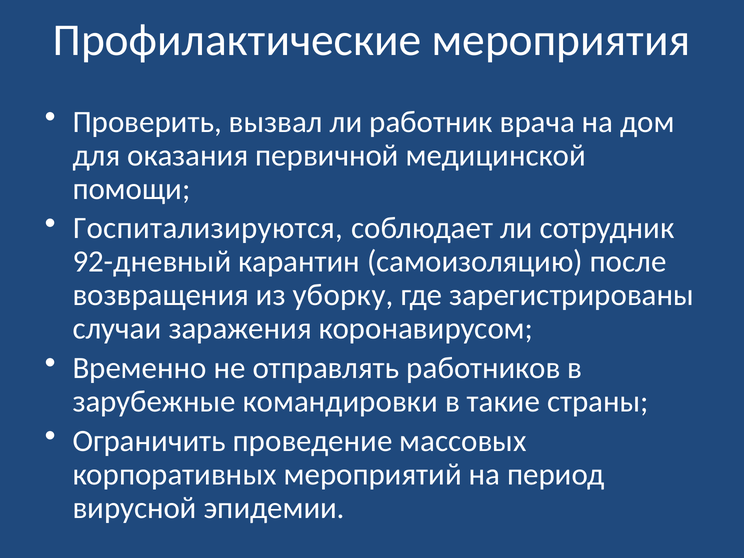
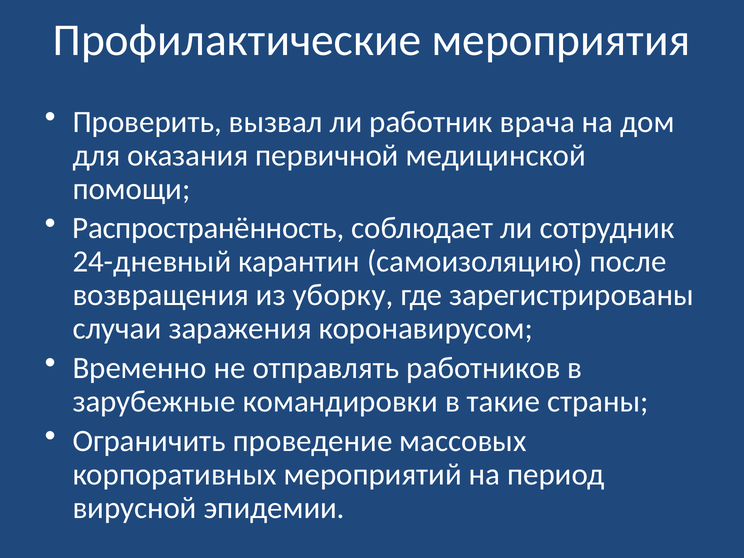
Госпитализируются: Госпитализируются -> Распространённость
92-дневный: 92-дневный -> 24-дневный
